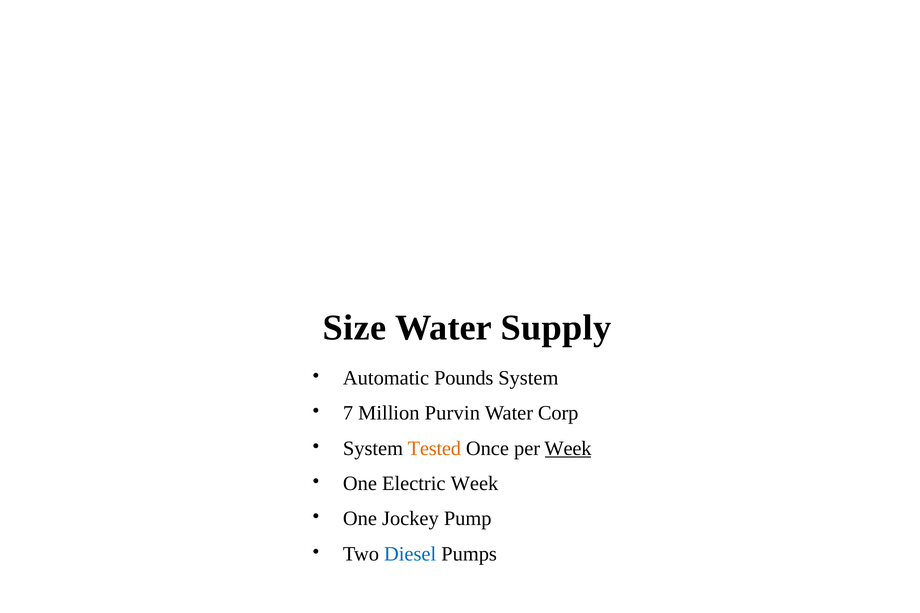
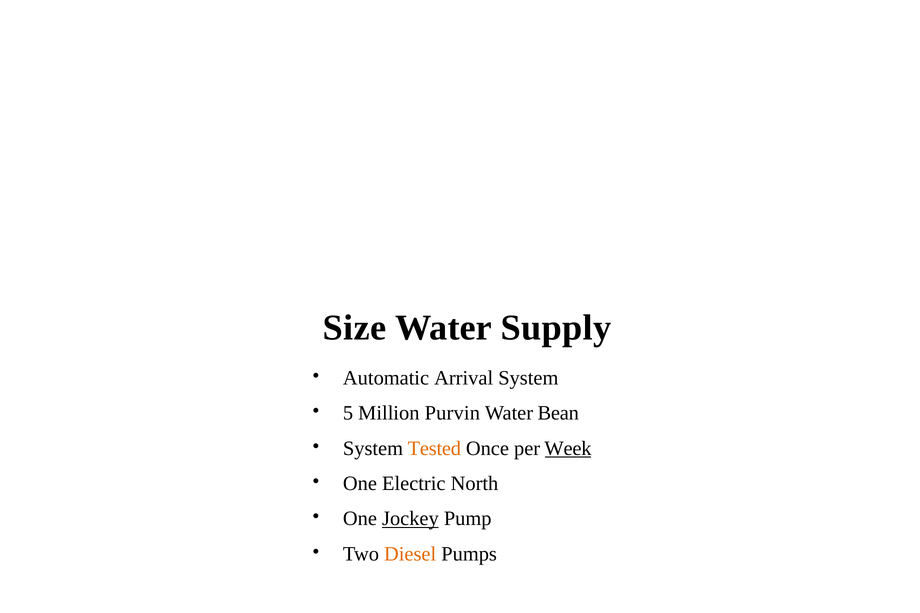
Pounds: Pounds -> Arrival
7: 7 -> 5
Corp: Corp -> Bean
Electric Week: Week -> North
Jockey underline: none -> present
Diesel colour: blue -> orange
